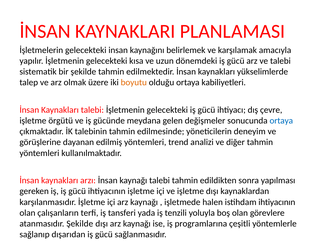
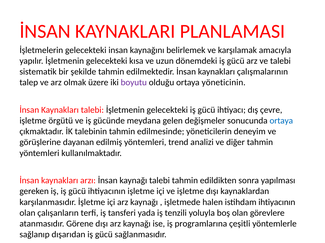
yükselimlerde: yükselimlerde -> çalışmalarının
boyutu colour: orange -> purple
kabiliyetleri: kabiliyetleri -> yöneticinin
atanmasıdır Şekilde: Şekilde -> Görene
